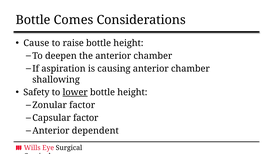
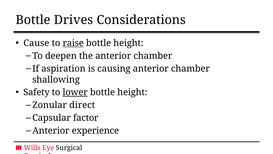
Comes: Comes -> Drives
raise underline: none -> present
Zonular factor: factor -> direct
dependent: dependent -> experience
